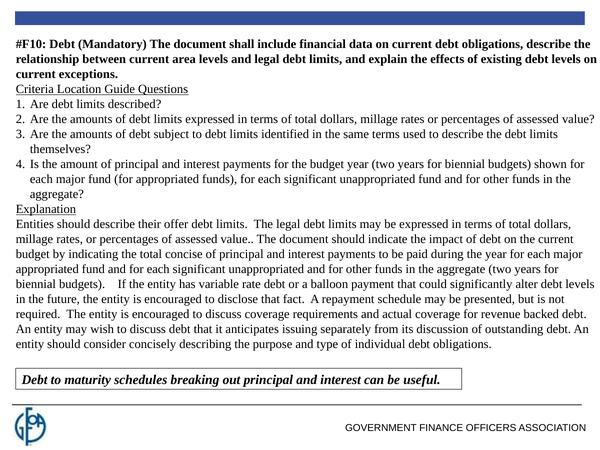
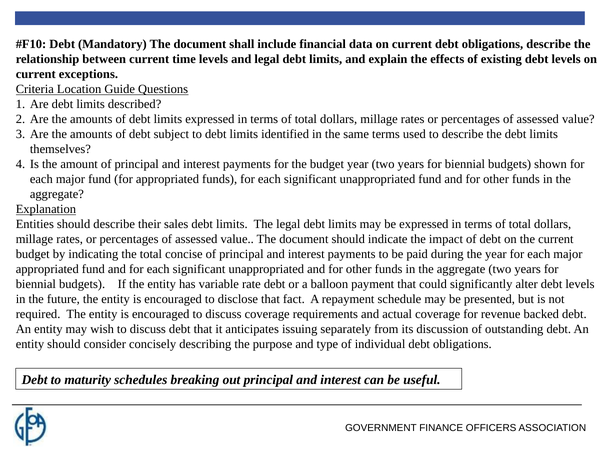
area: area -> time
offer: offer -> sales
